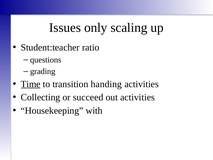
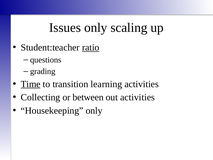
ratio underline: none -> present
handing: handing -> learning
succeed: succeed -> between
Housekeeping with: with -> only
